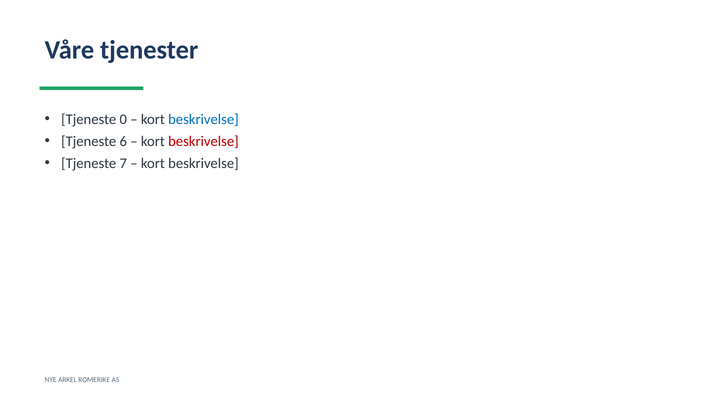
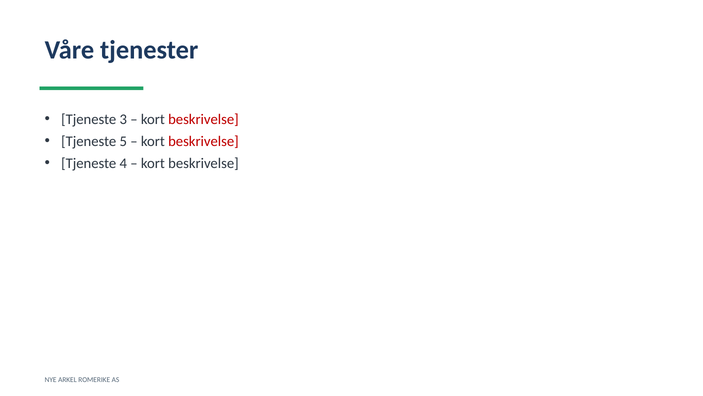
0: 0 -> 3
beskrivelse at (203, 119) colour: blue -> red
6: 6 -> 5
7: 7 -> 4
